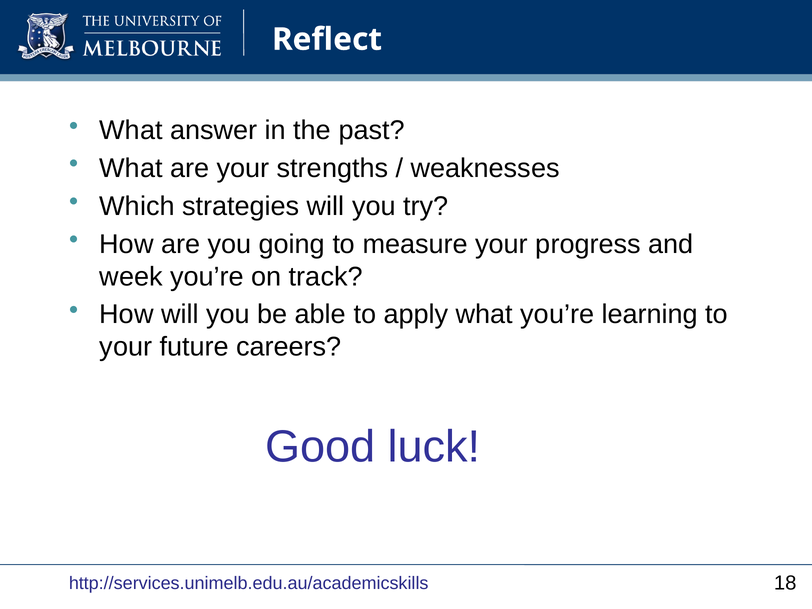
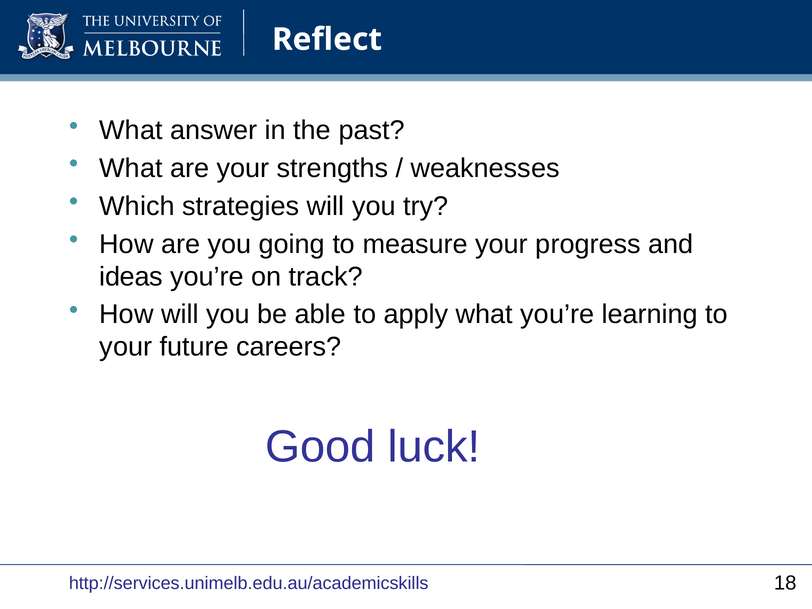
week: week -> ideas
